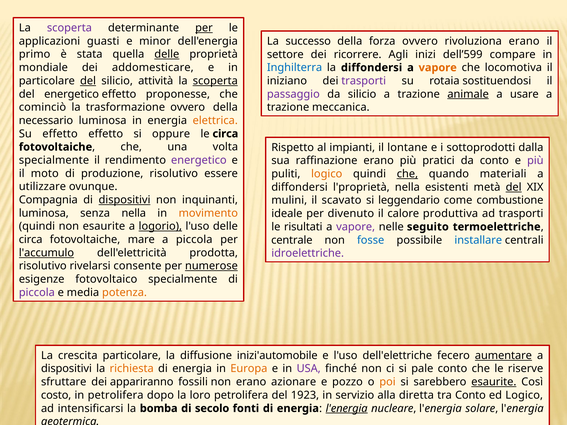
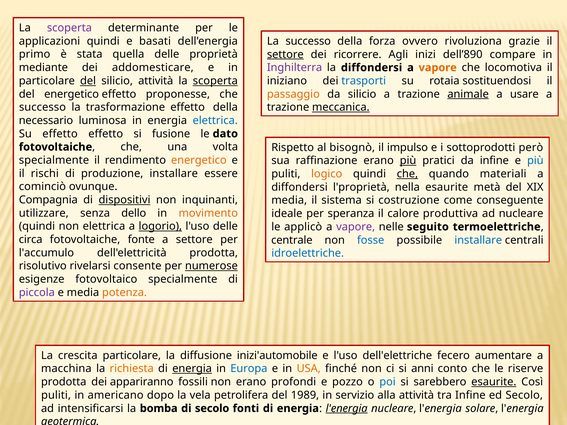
per at (204, 28) underline: present -> none
applicazioni guasti: guasti -> quindi
minor: minor -> basati
rivoluziona erano: erano -> grazie
delle at (167, 54) underline: present -> none
settore at (285, 54) underline: none -> present
dell’599: dell’599 -> dell’890
mondiale: mondiale -> mediante
Inghilterra colour: blue -> purple
trasporti at (364, 81) colour: purple -> blue
passaggio colour: purple -> orange
cominciò at (42, 107): cominciò -> successo
trasformazione ovvero: ovvero -> effetto
meccanica underline: none -> present
elettrica at (215, 121) colour: orange -> blue
oppure: oppure -> fusione
le circa: circa -> dato
impianti: impianti -> bisognò
lontane: lontane -> impulso
dalla: dalla -> però
energetico at (199, 160) colour: purple -> orange
più at (408, 161) underline: none -> present
da conto: conto -> infine
più at (535, 161) colour: purple -> blue
moto: moto -> rischi
produzione risolutivo: risolutivo -> installare
utilizzare: utilizzare -> cominciò
nella esistenti: esistenti -> esaurite
del at (514, 187) underline: present -> none
mulini at (289, 200): mulini -> media
scavato: scavato -> sistema
leggendario: leggendario -> costruzione
combustione: combustione -> conseguente
luminosa at (44, 213): luminosa -> utilizzare
senza nella: nella -> dello
divenuto: divenuto -> speranza
ad trasporti: trasporti -> nucleare
non esaurite: esaurite -> elettrica
risultati: risultati -> applicò
mare: mare -> fonte
a piccola: piccola -> settore
l'accumulo underline: present -> none
idroelettriche colour: purple -> blue
aumentare underline: present -> none
dispositivi at (66, 369): dispositivi -> macchina
energia at (192, 369) underline: none -> present
Europa colour: orange -> blue
USA colour: purple -> orange
pale: pale -> anni
sfruttare at (64, 382): sfruttare -> prodotta
azionare: azionare -> profondi
poi colour: orange -> blue
costo at (56, 395): costo -> puliti
in petrolifera: petrolifera -> americano
loro: loro -> vela
1923: 1923 -> 1989
alla diretta: diretta -> attività
tra Conto: Conto -> Infine
ed Logico: Logico -> Secolo
